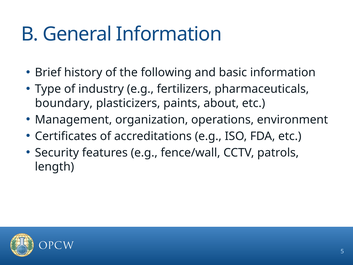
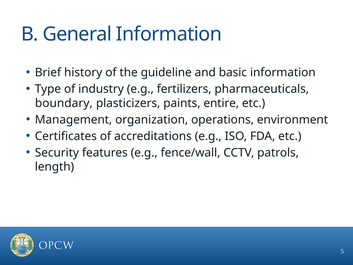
following: following -> guideline
about: about -> entire
